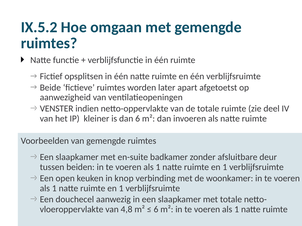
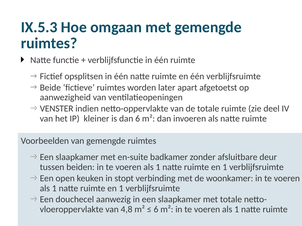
IX.5.2: IX.5.2 -> IX.5.3
knop: knop -> stopt
